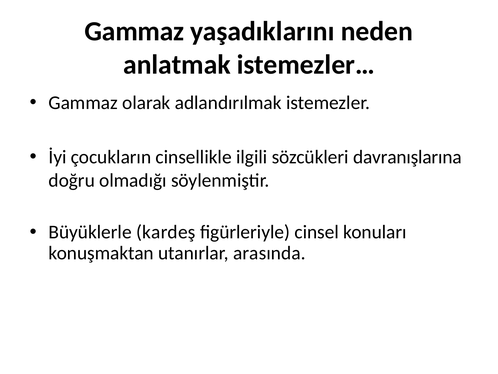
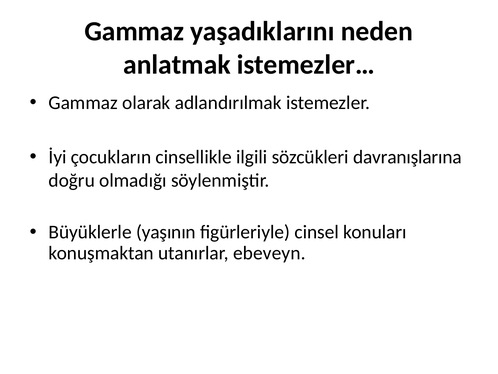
kardeş: kardeş -> yaşının
arasında: arasında -> ebeveyn
